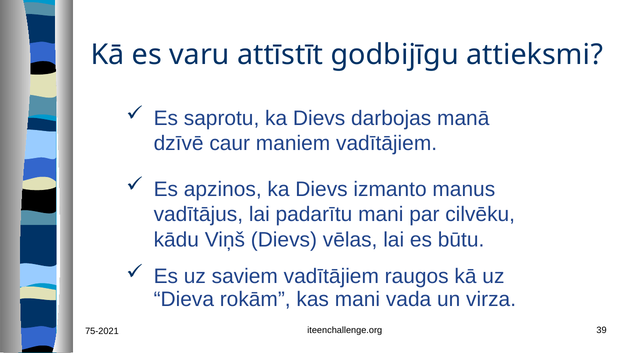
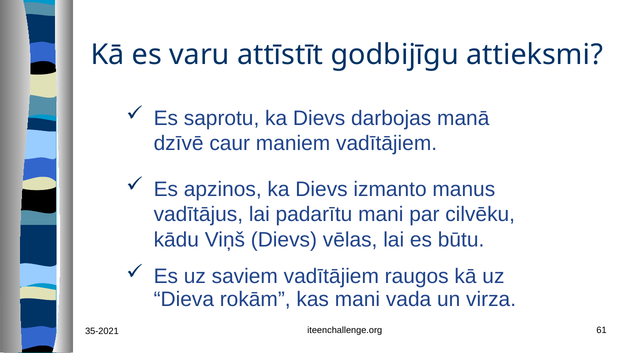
75-2021: 75-2021 -> 35-2021
39: 39 -> 61
